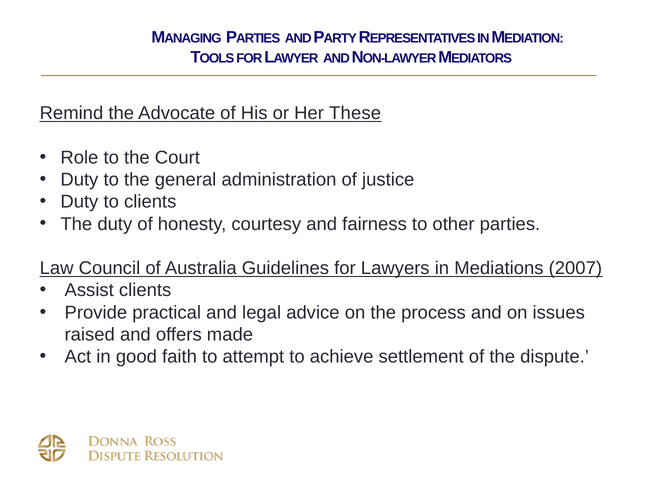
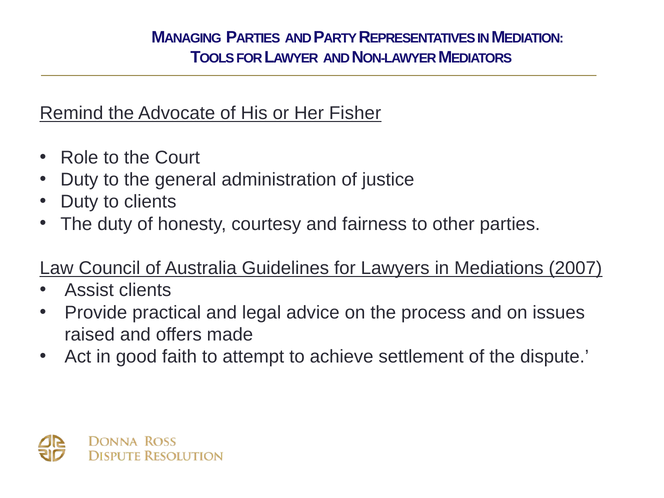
These: These -> Fisher
